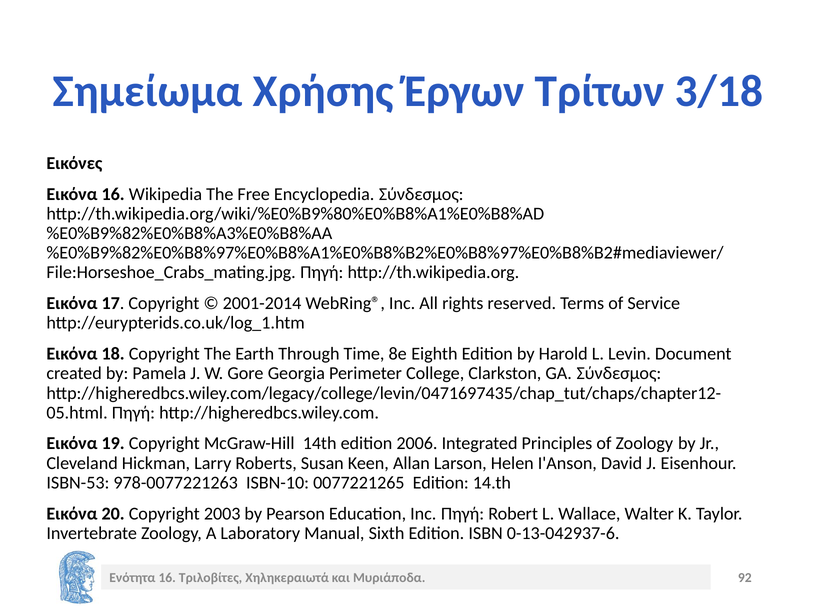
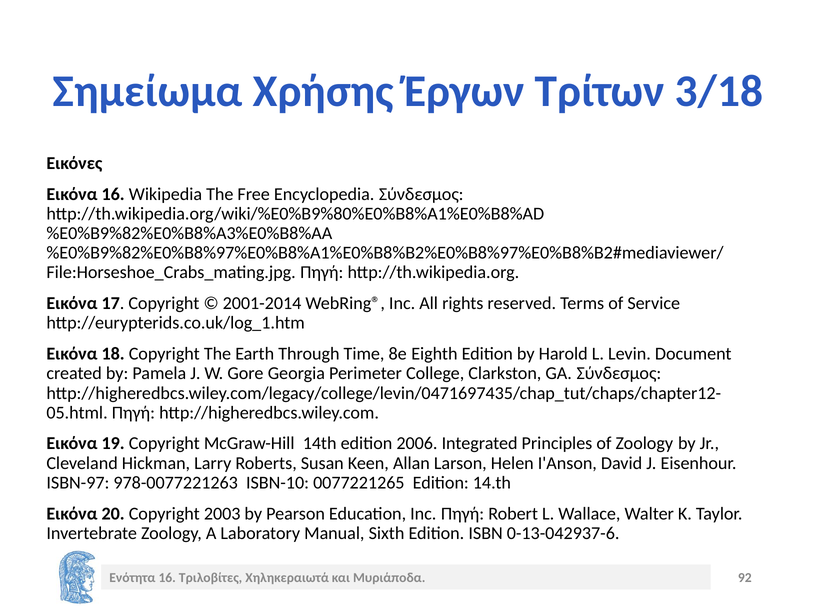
ISBN-53: ISBN-53 -> ISBN-97
